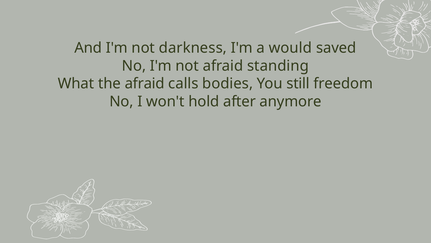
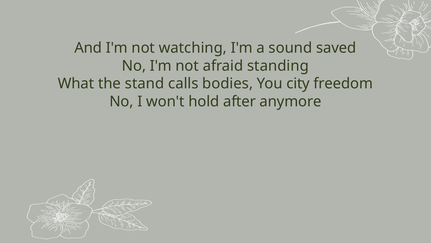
darkness: darkness -> watching
would: would -> sound
the afraid: afraid -> stand
still: still -> city
